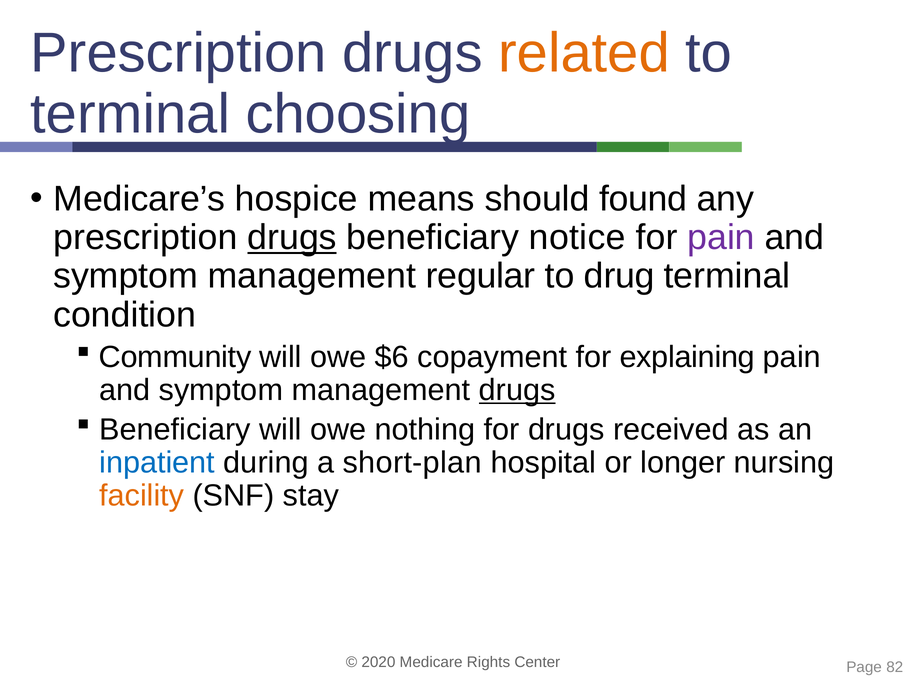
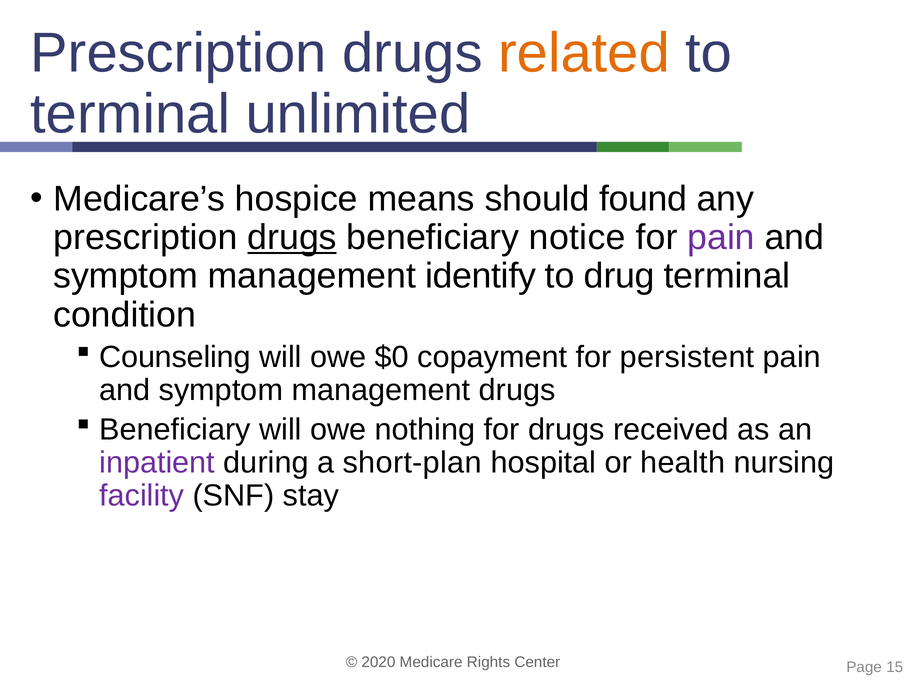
choosing: choosing -> unlimited
regular: regular -> identify
Community: Community -> Counseling
$6: $6 -> $0
explaining: explaining -> persistent
drugs at (517, 390) underline: present -> none
inpatient colour: blue -> purple
longer: longer -> health
facility colour: orange -> purple
82: 82 -> 15
